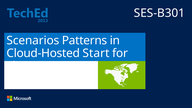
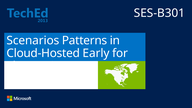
Start: Start -> Early
